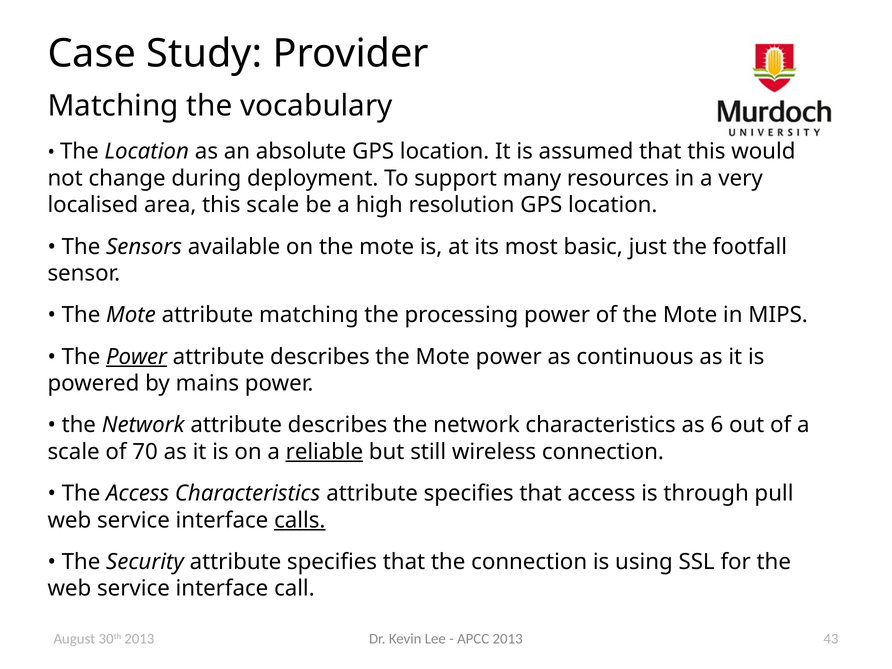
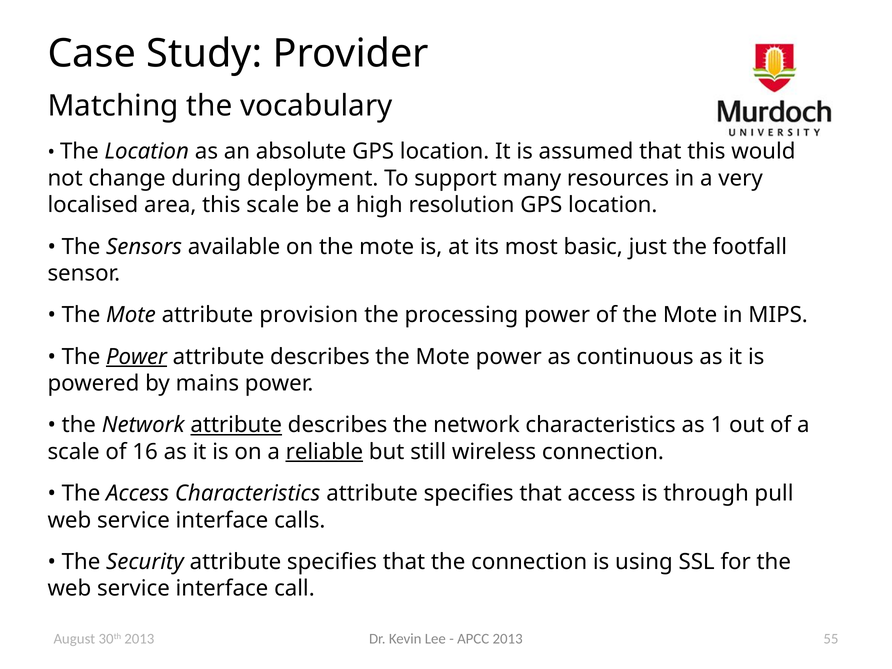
attribute matching: matching -> provision
attribute at (236, 425) underline: none -> present
6: 6 -> 1
70: 70 -> 16
calls underline: present -> none
43: 43 -> 55
